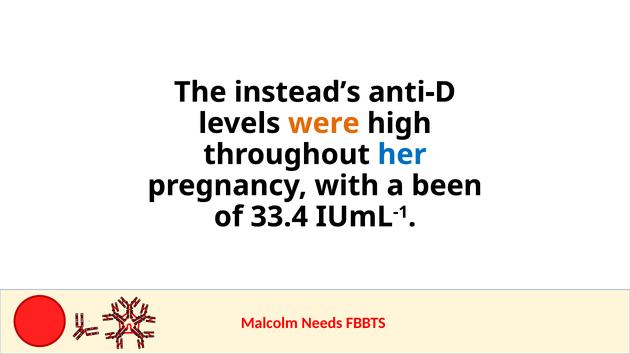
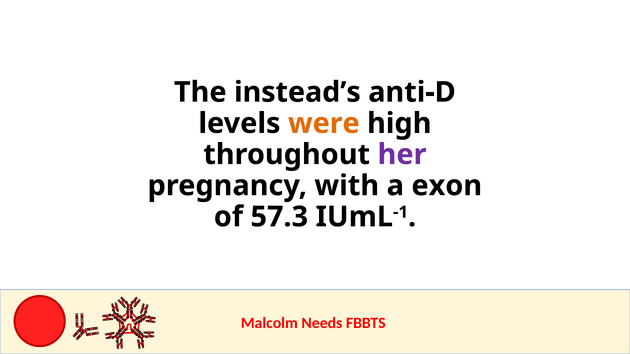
her colour: blue -> purple
been: been -> exon
33.4: 33.4 -> 57.3
